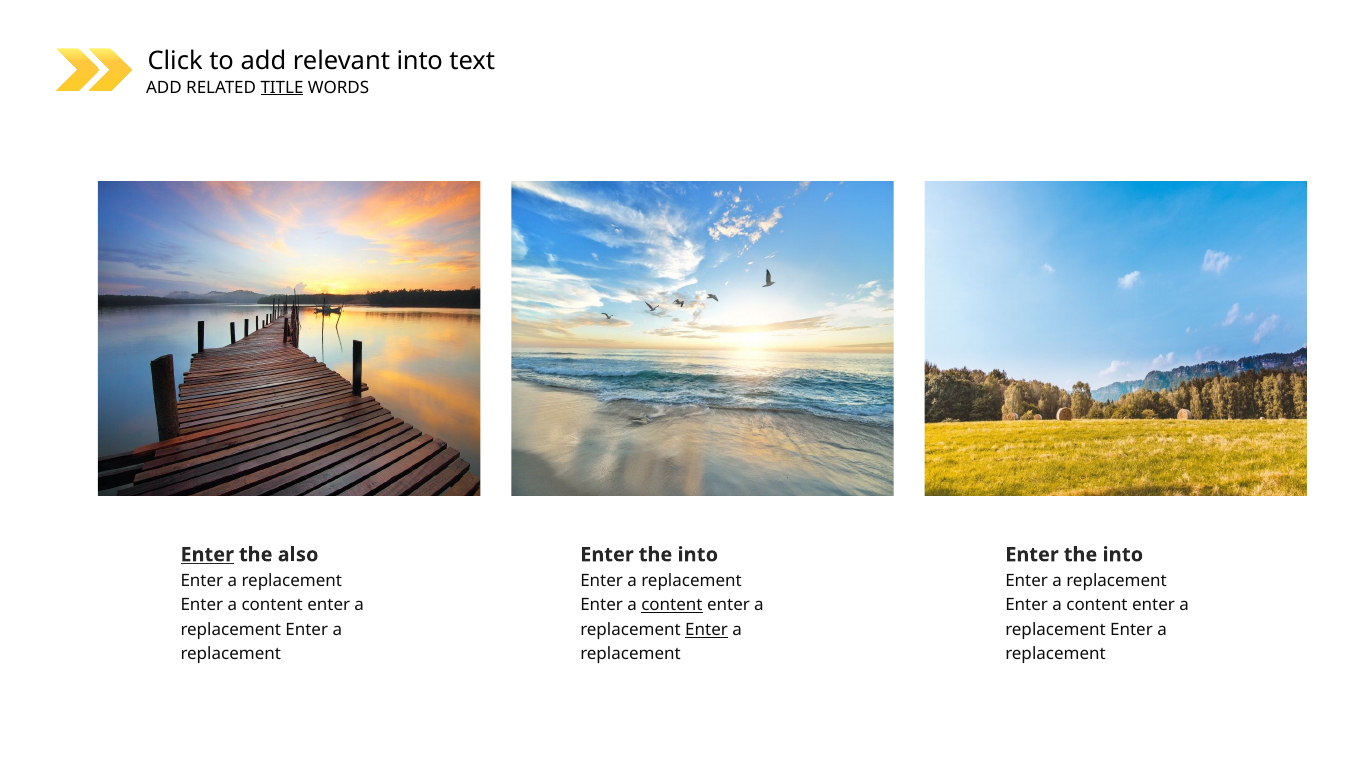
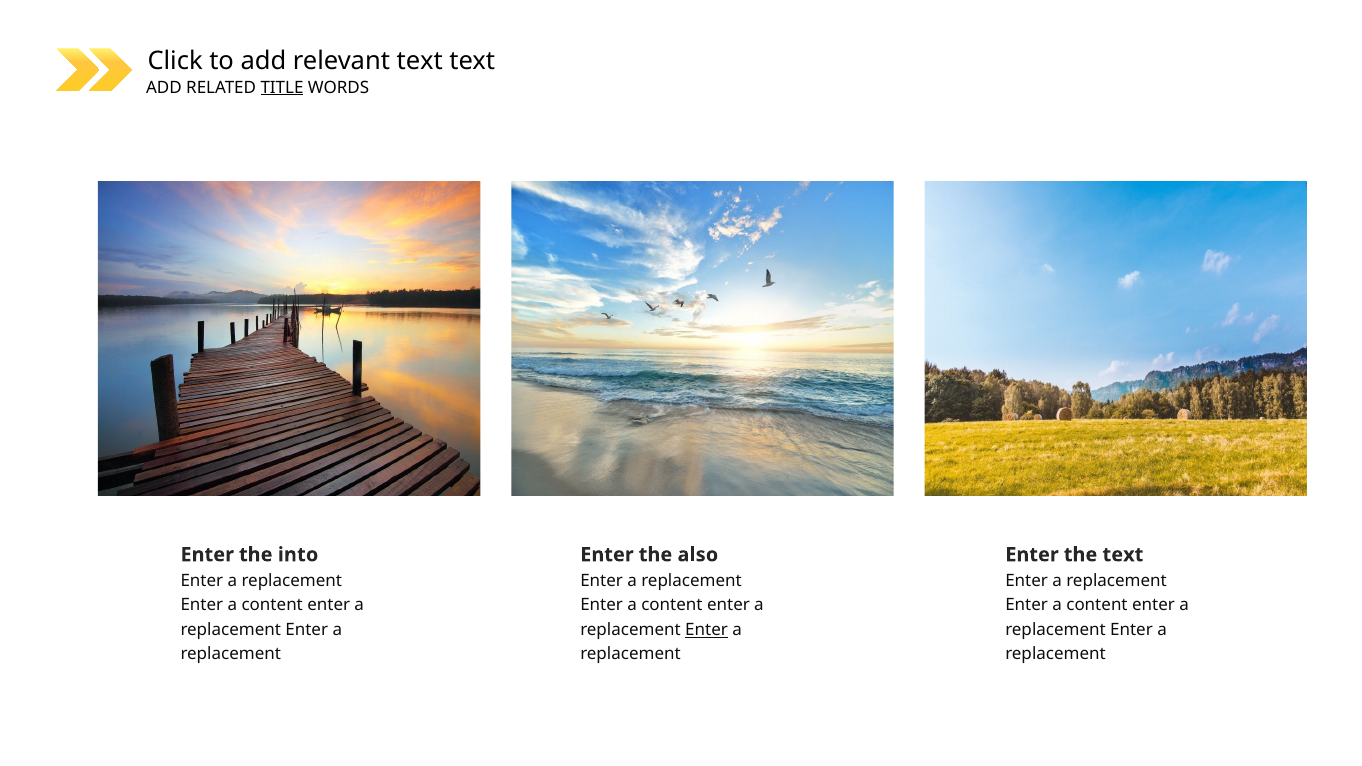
into at (420, 61): into -> text
Enter at (207, 555) underline: present -> none
also: also -> into
into at (698, 555): into -> also
into at (1123, 555): into -> text
content at (672, 605) underline: present -> none
